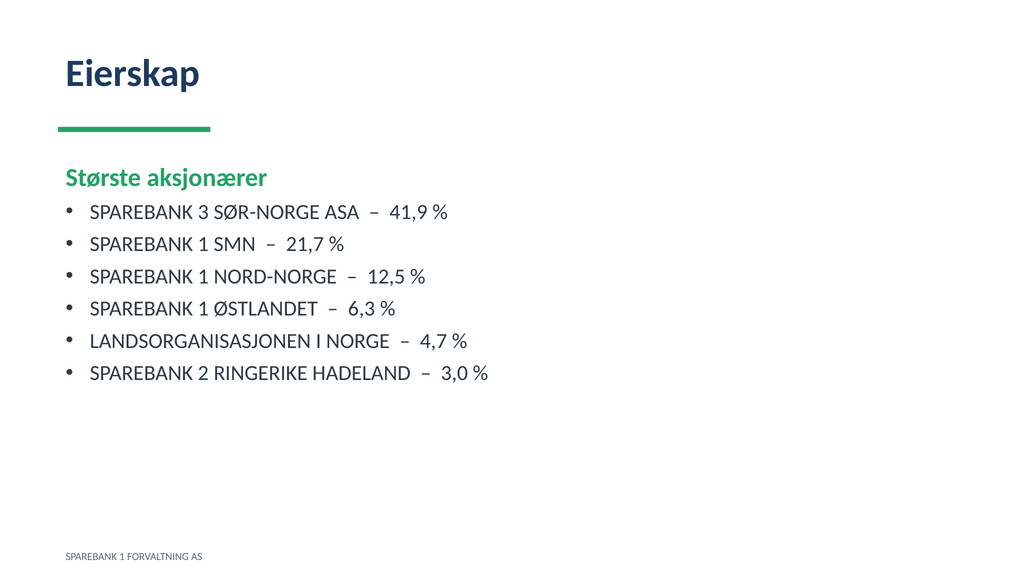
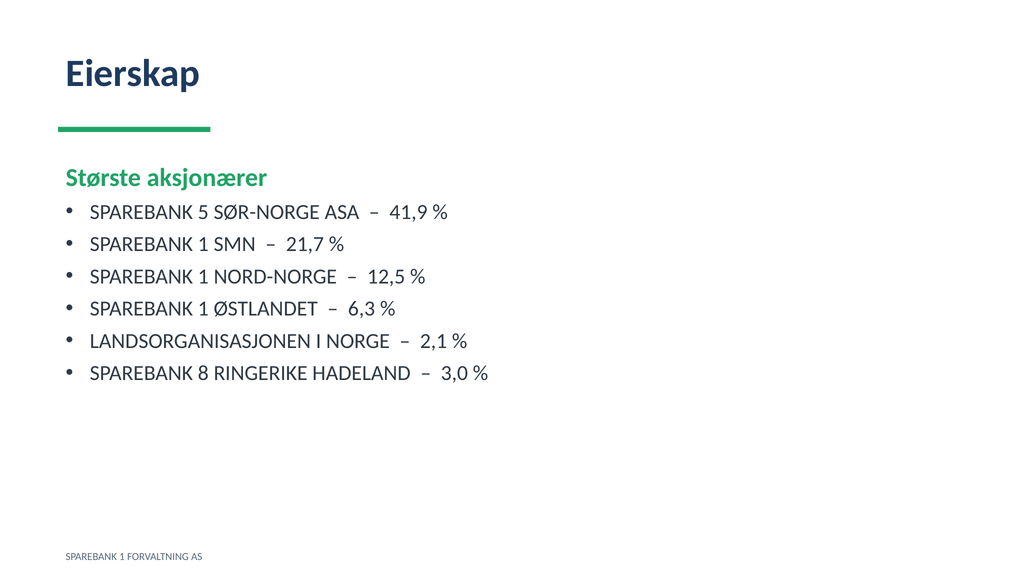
3: 3 -> 5
4,7: 4,7 -> 2,1
2: 2 -> 8
